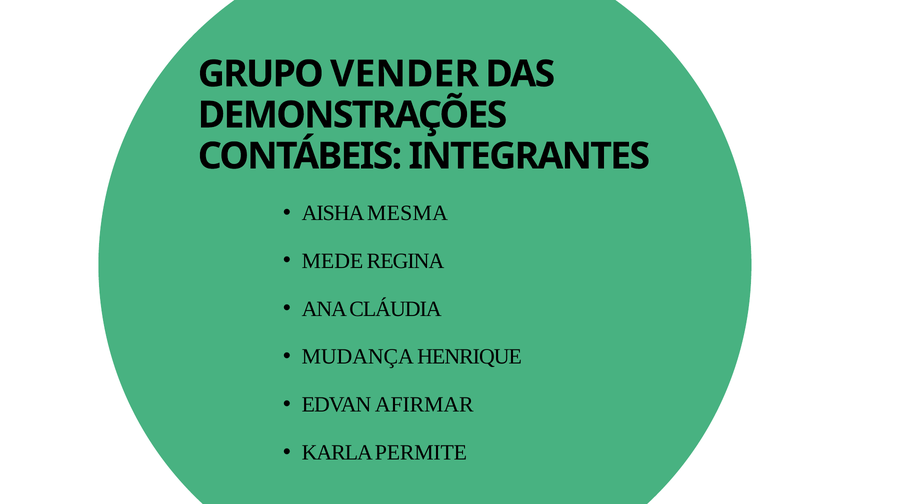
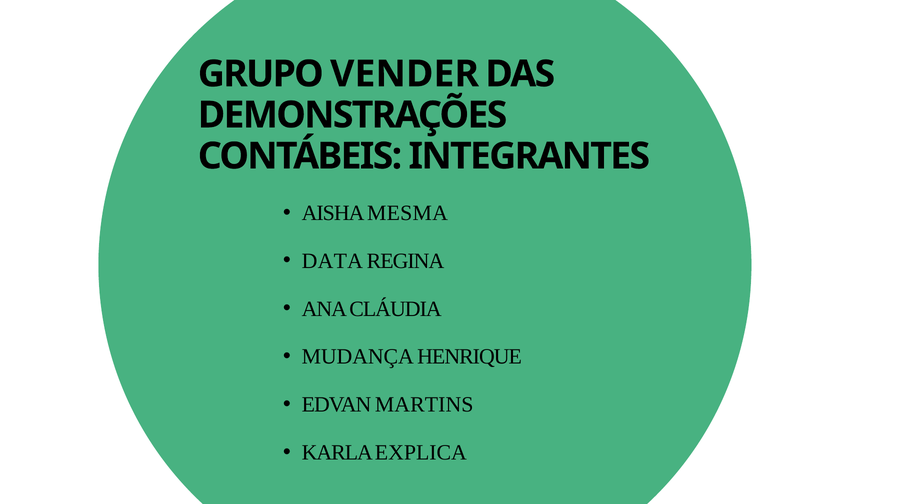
MEDE: MEDE -> DATA
AFIRMAR: AFIRMAR -> MARTINS
PERMITE: PERMITE -> EXPLICA
